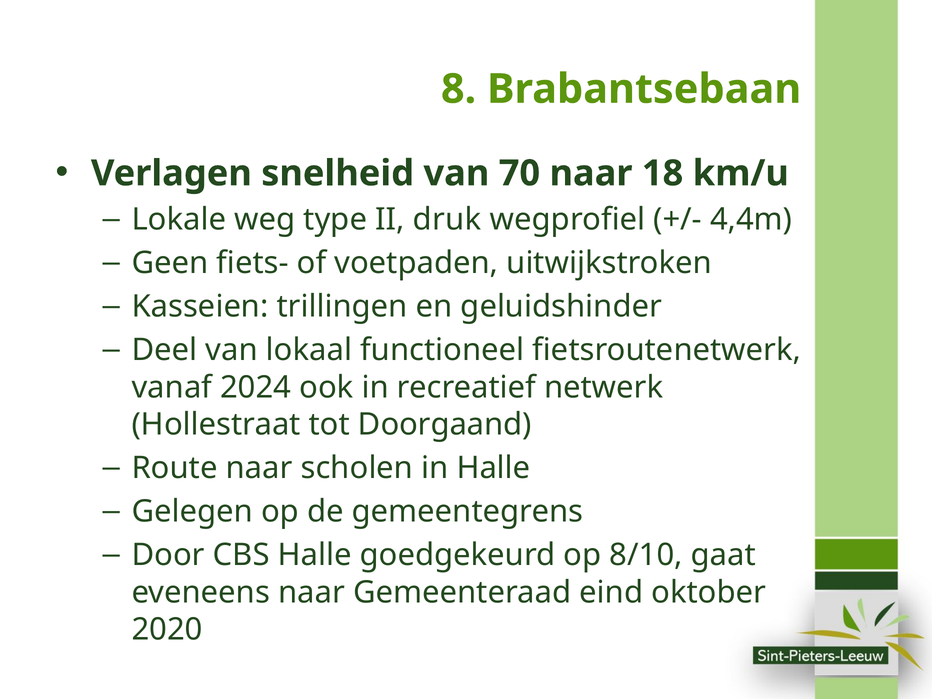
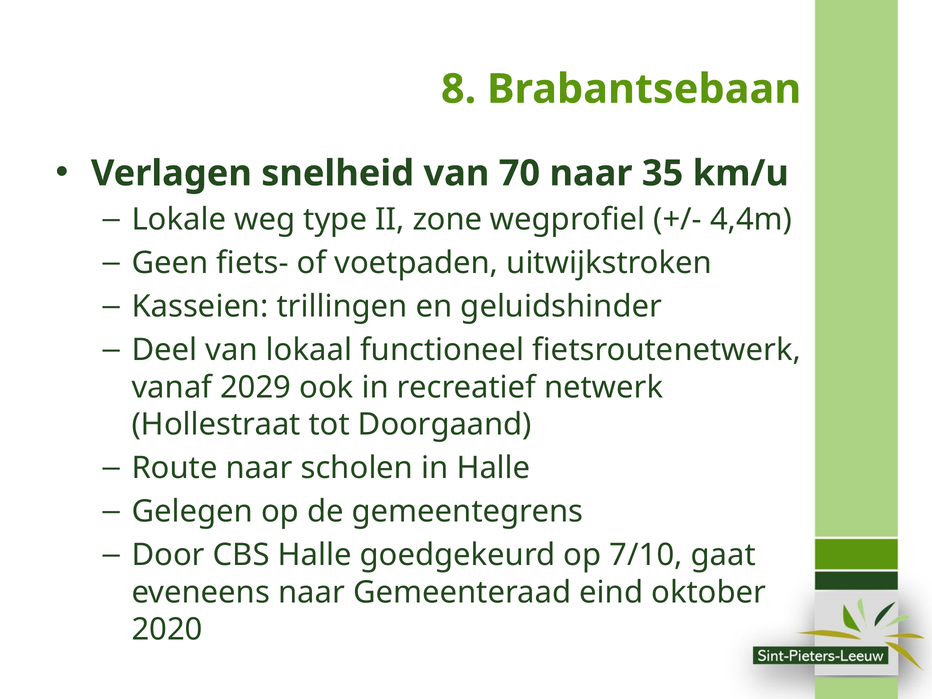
18: 18 -> 35
druk: druk -> zone
2024: 2024 -> 2029
8/10: 8/10 -> 7/10
